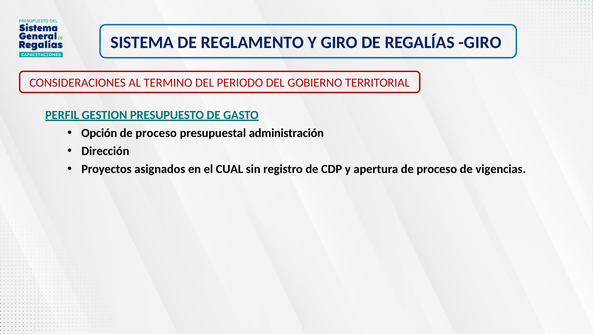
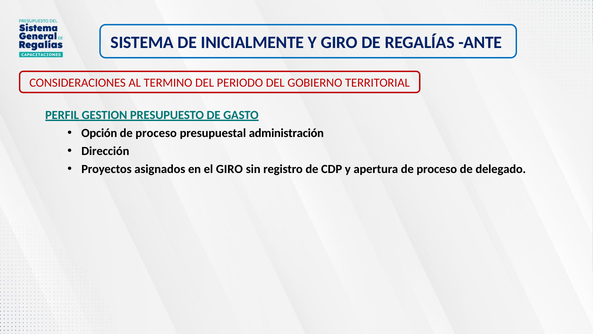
REGLAMENTO: REGLAMENTO -> INICIALMENTE
REGALÍAS GIRO: GIRO -> ANTE
el CUAL: CUAL -> GIRO
vigencias: vigencias -> delegado
